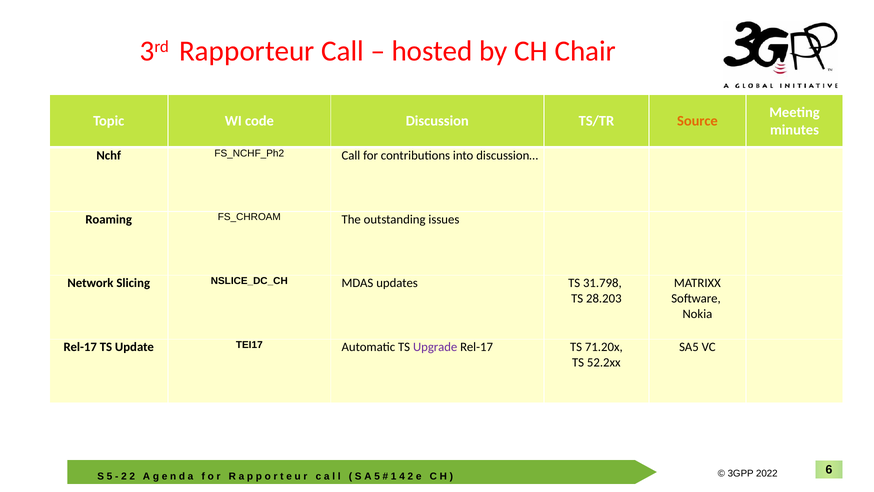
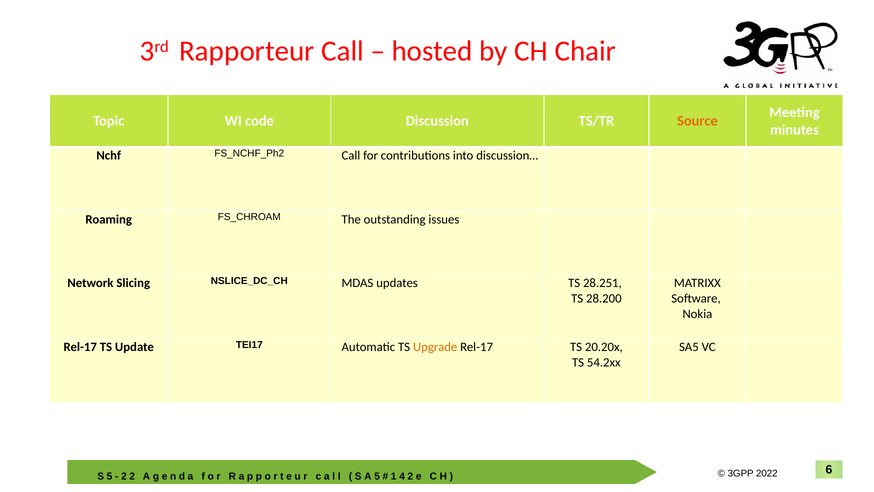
31.798: 31.798 -> 28.251
28.203: 28.203 -> 28.200
Upgrade colour: purple -> orange
71.20x: 71.20x -> 20.20x
52.2xx: 52.2xx -> 54.2xx
